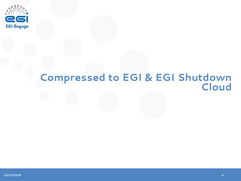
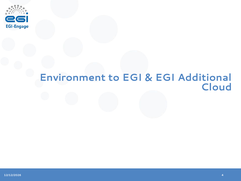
Compressed: Compressed -> Environment
Shutdown: Shutdown -> Additional
